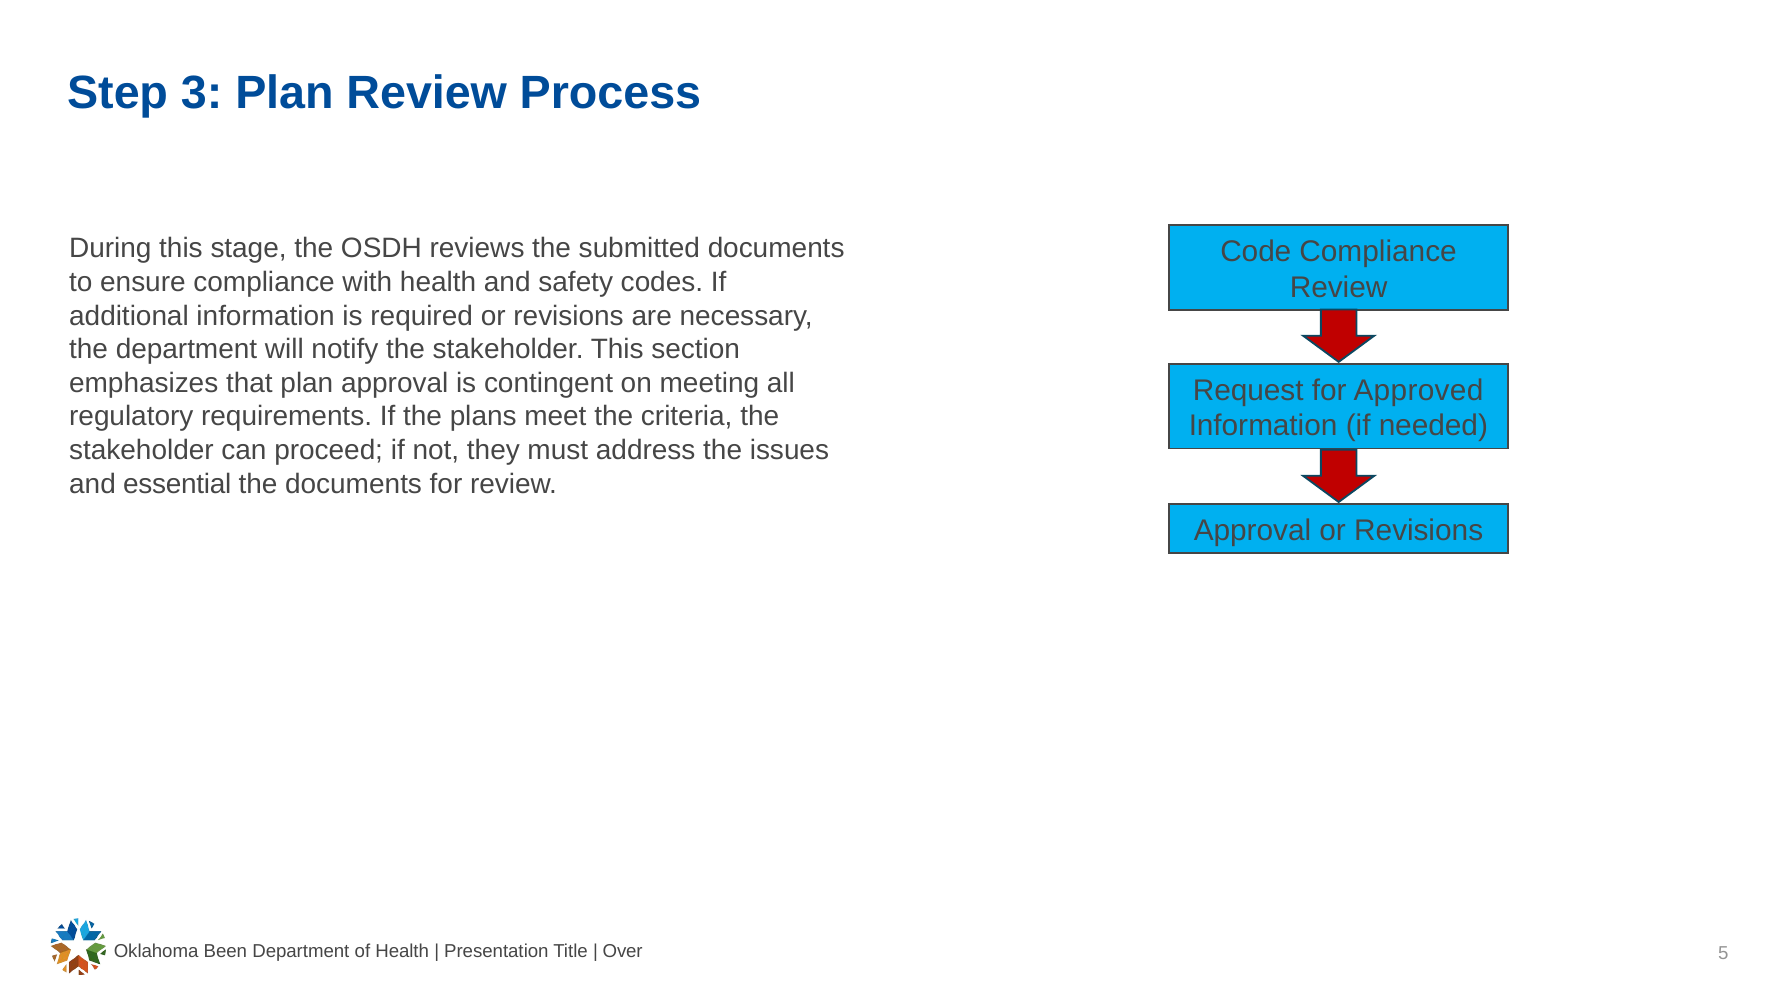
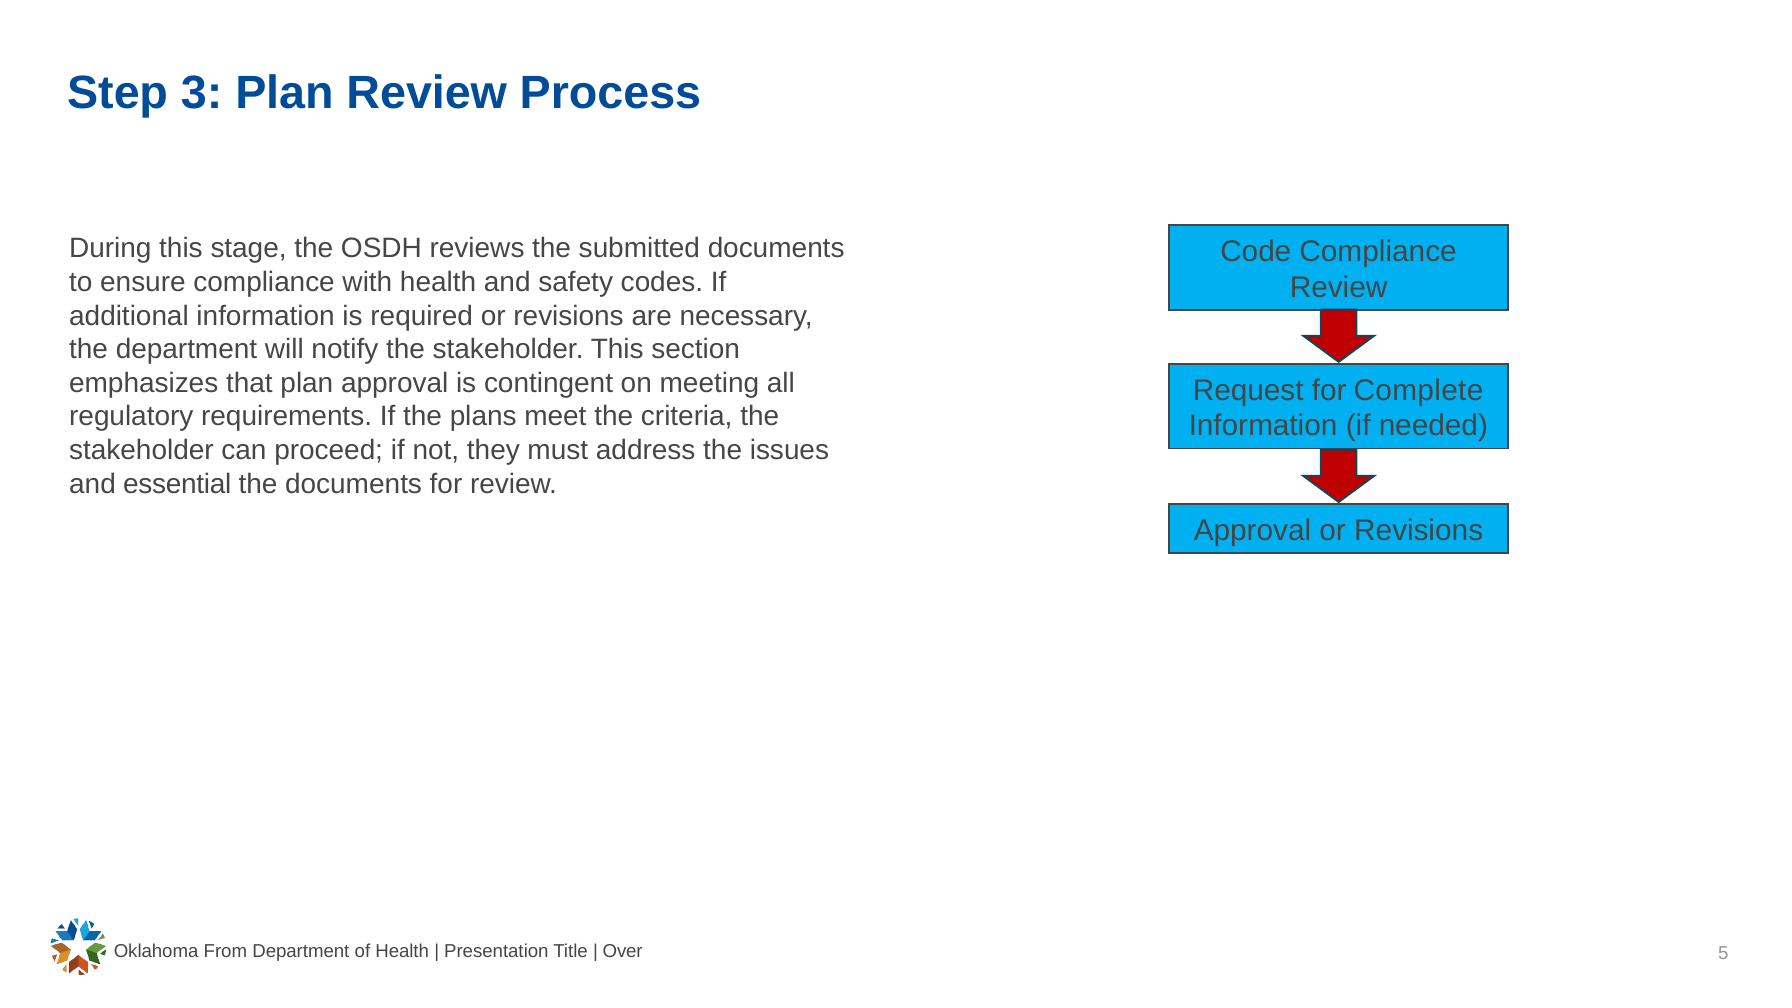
Approved: Approved -> Complete
Been: Been -> From
